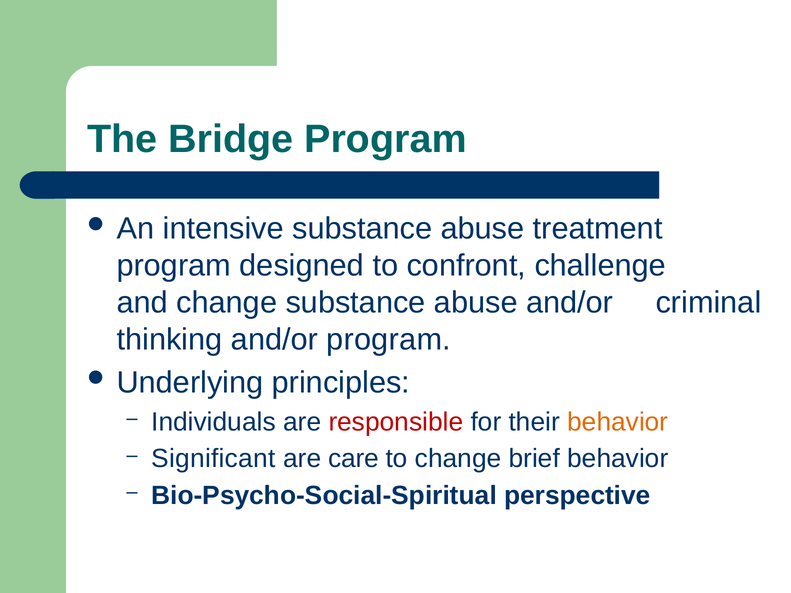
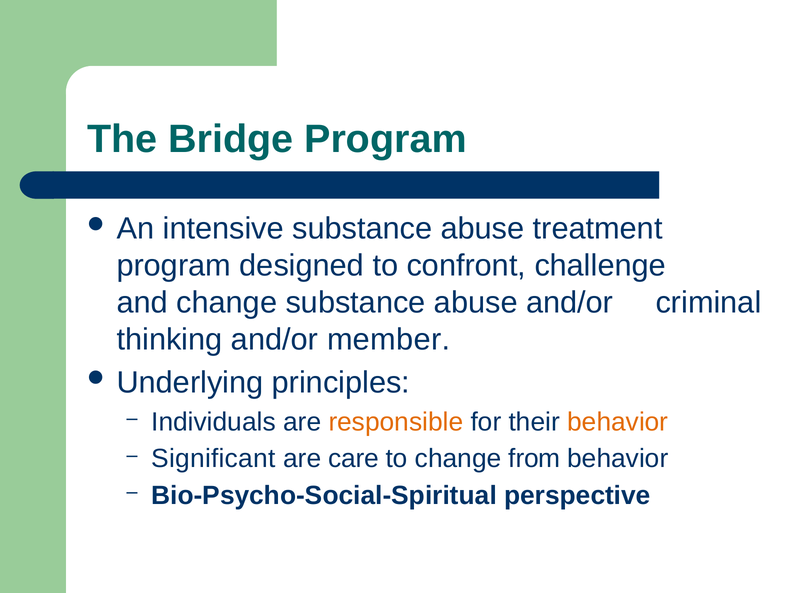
and/or program: program -> member
responsible colour: red -> orange
brief: brief -> from
